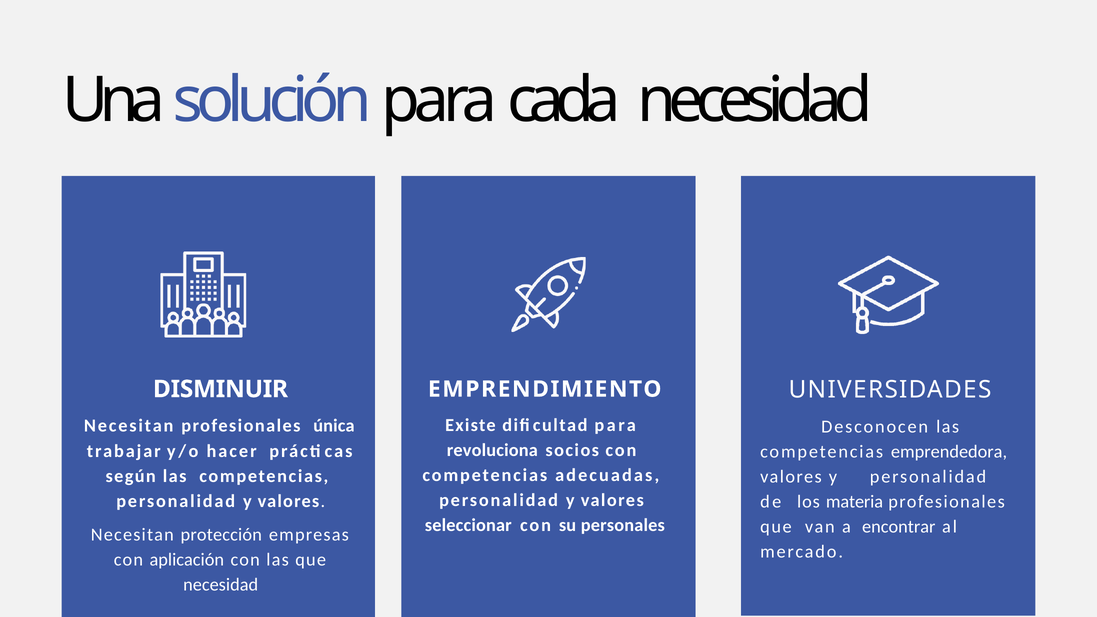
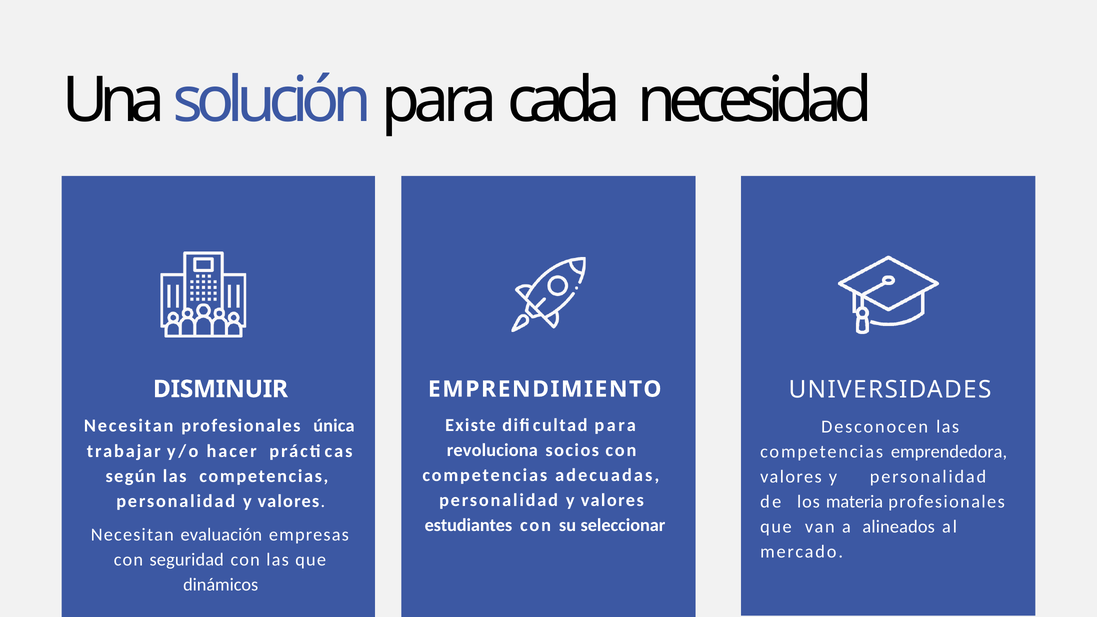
seleccionar: seleccionar -> estudiantes
personales: personales -> seleccionar
encontrar: encontrar -> alineados
protección: protección -> evaluación
aplicación: aplicación -> seguridad
necesidad at (221, 585): necesidad -> dinámicos
